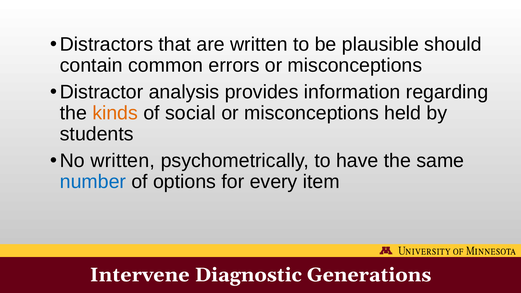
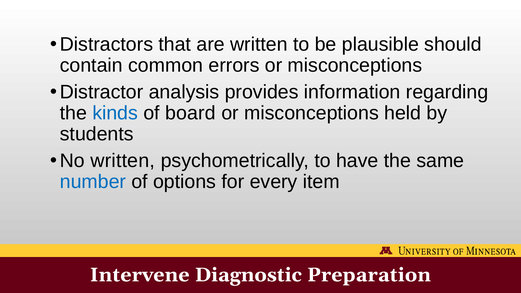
kinds colour: orange -> blue
social: social -> board
Generations: Generations -> Preparation
